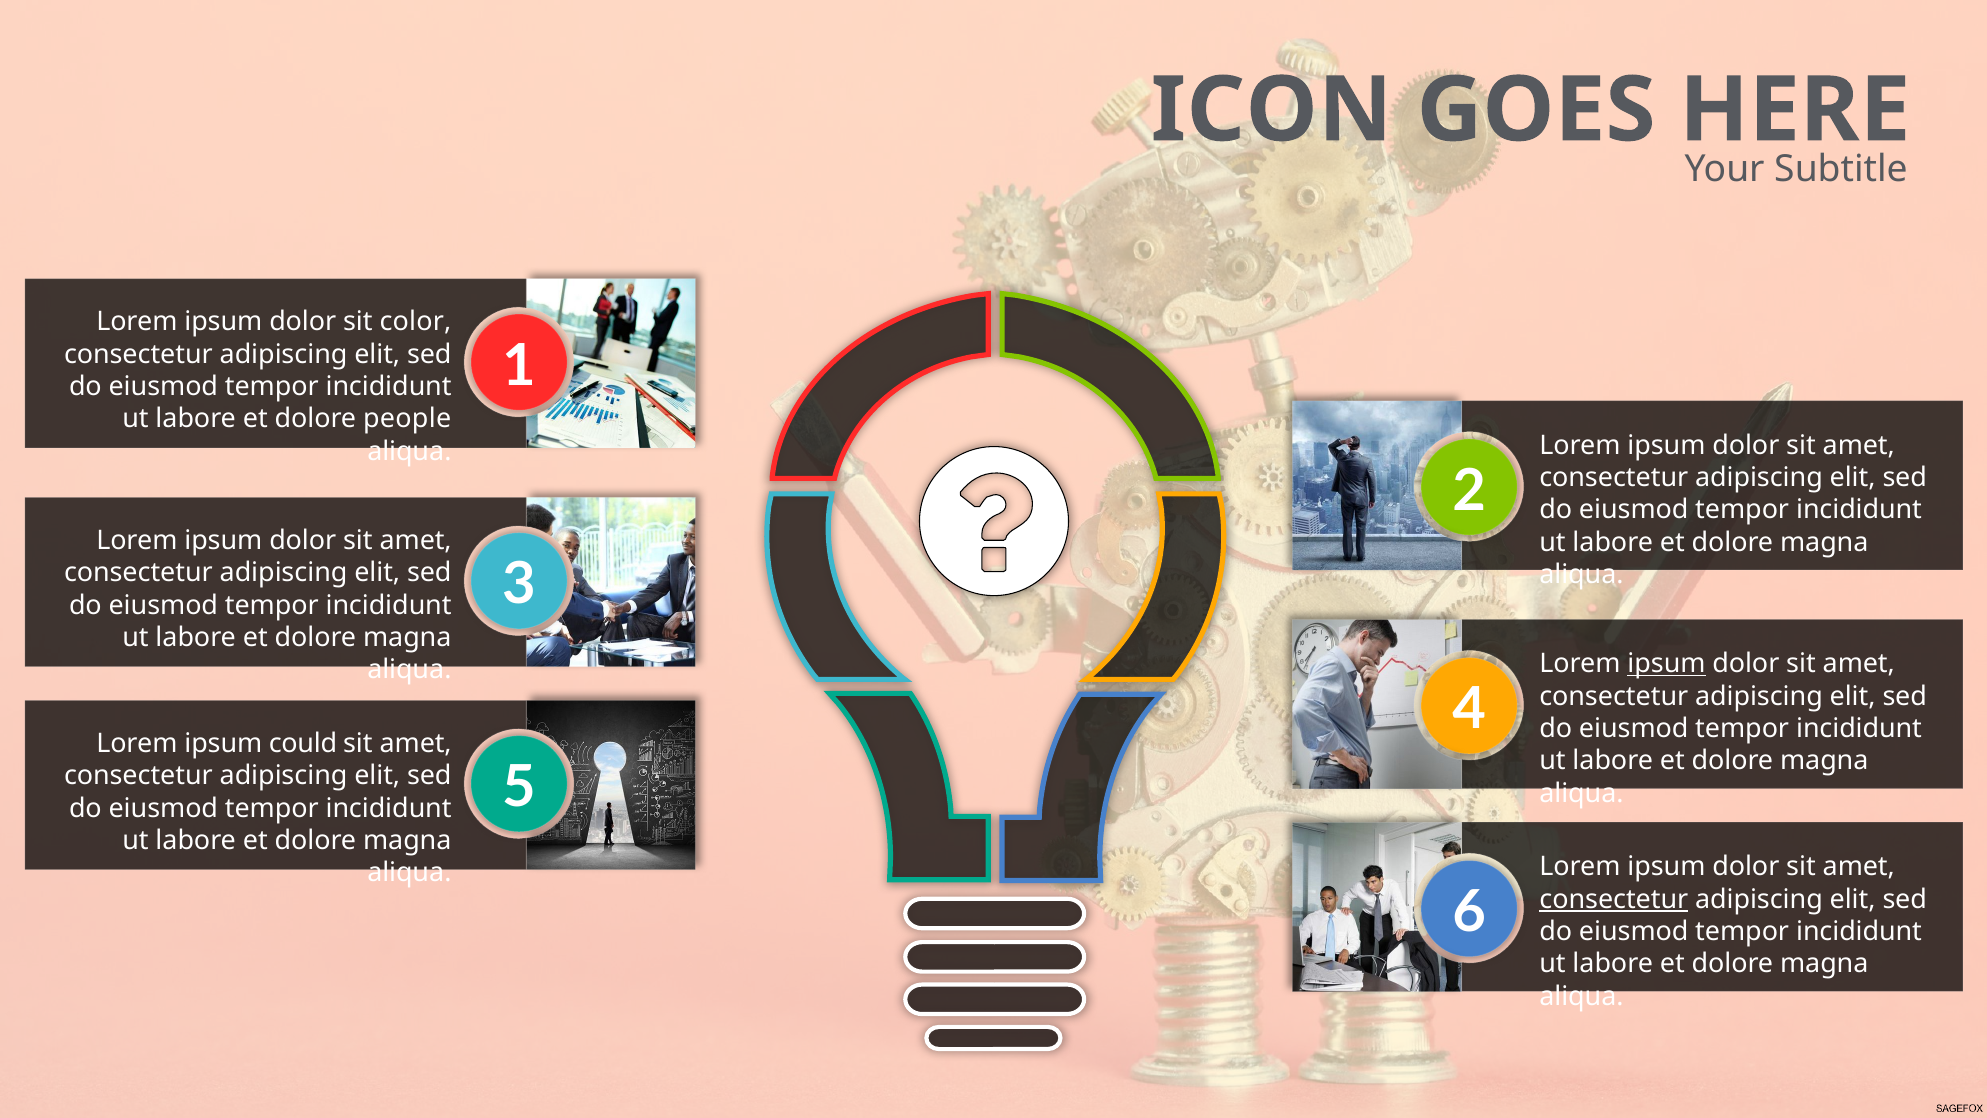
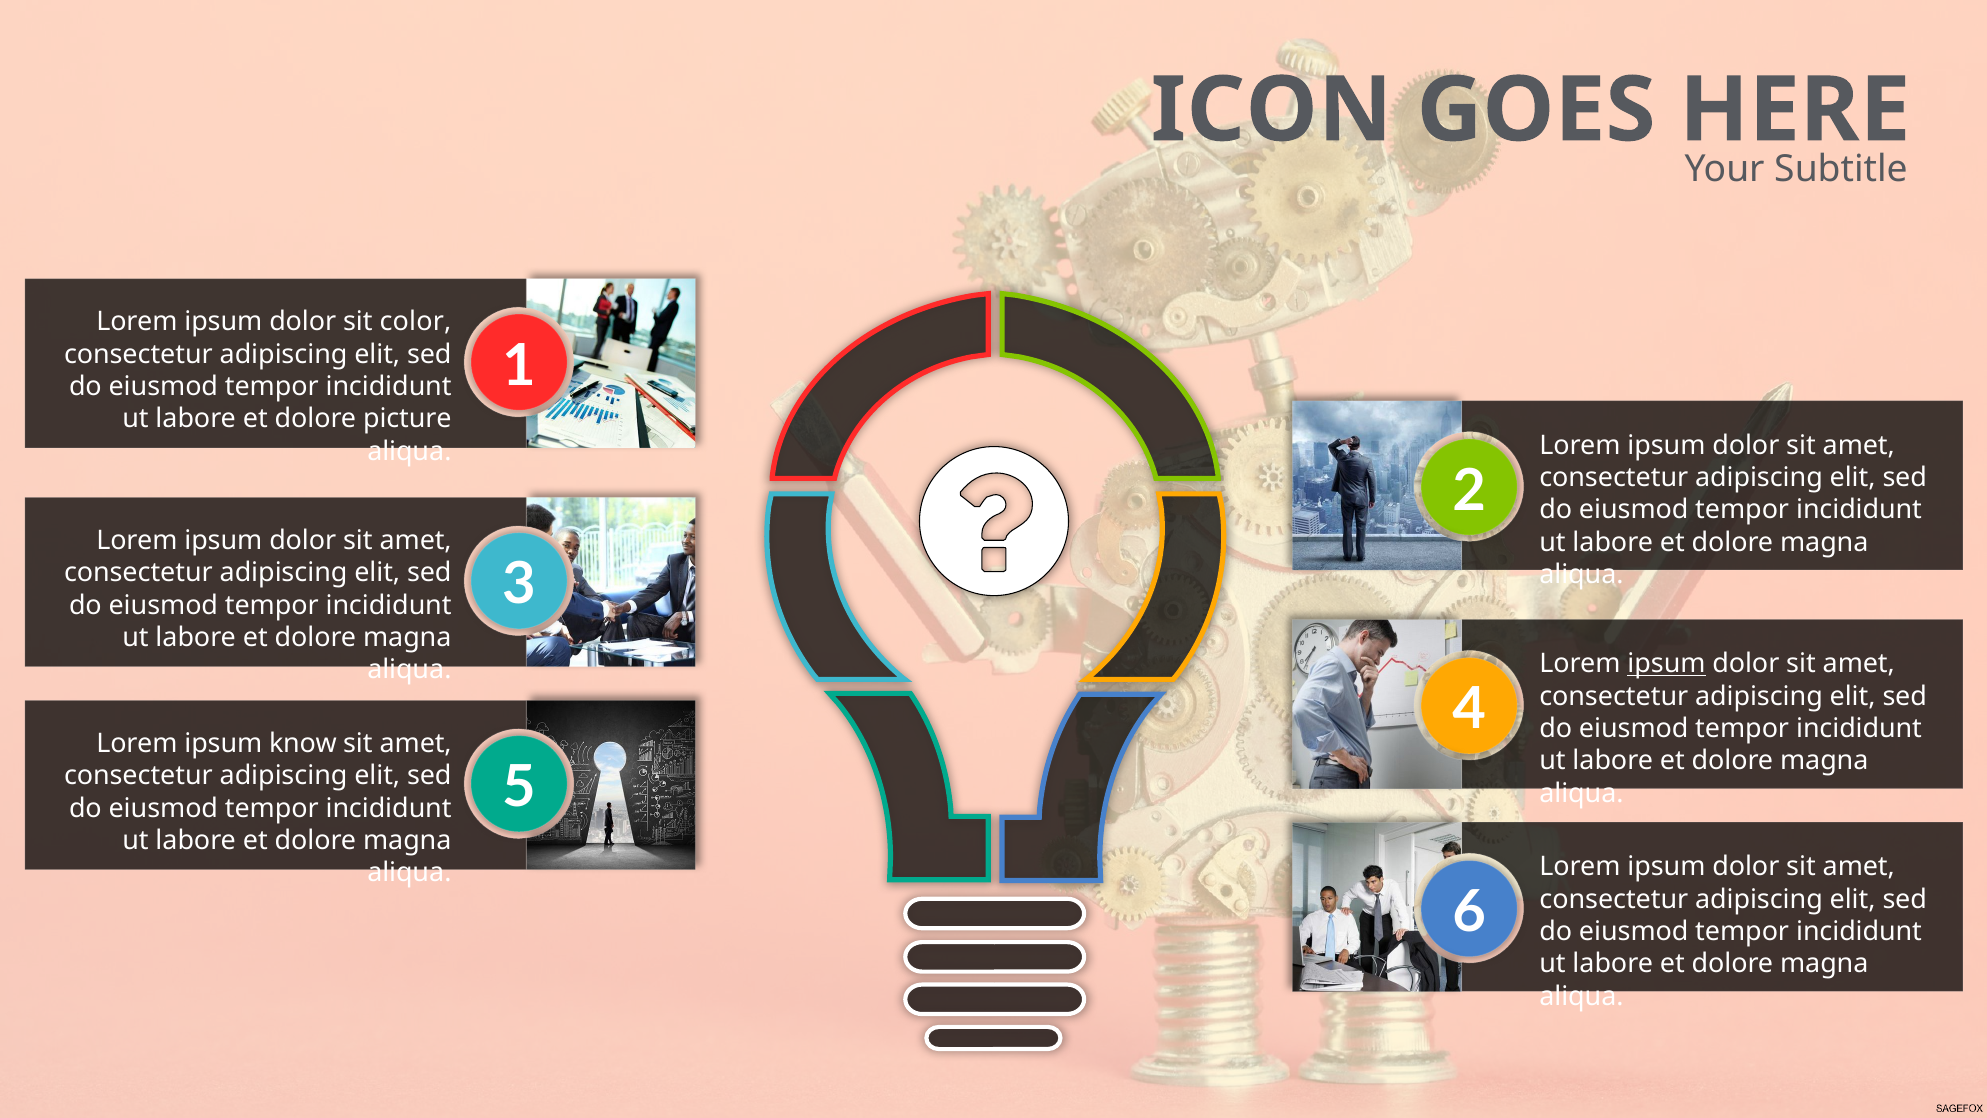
people: people -> picture
could: could -> know
consectetur at (1614, 899) underline: present -> none
